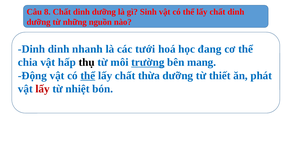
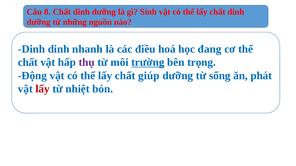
tưới: tưới -> điều
chia at (28, 63): chia -> chất
thụ colour: black -> purple
mang: mang -> trọng
thể at (88, 76) underline: present -> none
thừa: thừa -> giúp
thiết: thiết -> sống
